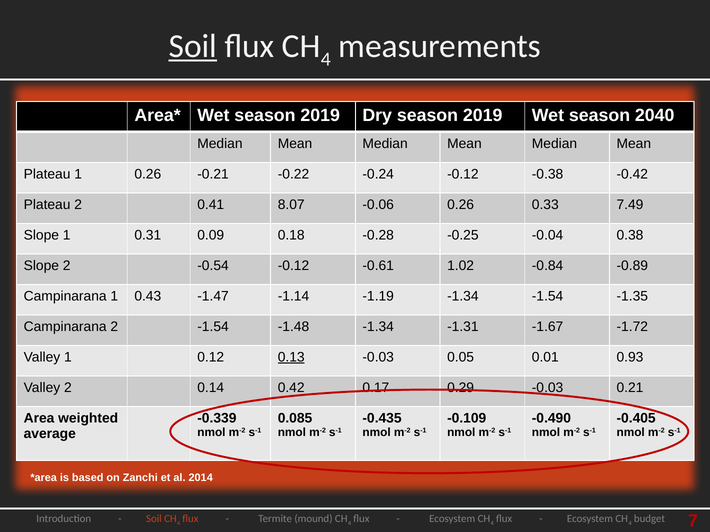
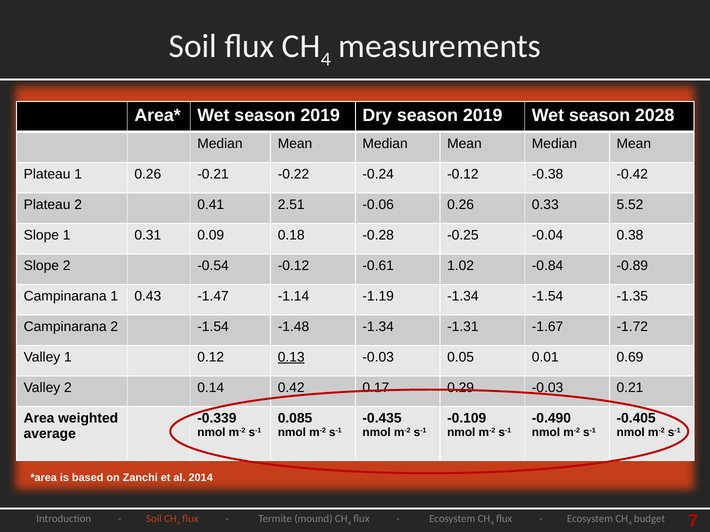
Soil at (193, 46) underline: present -> none
2040: 2040 -> 2028
8.07: 8.07 -> 2.51
7.49: 7.49 -> 5.52
0.93: 0.93 -> 0.69
